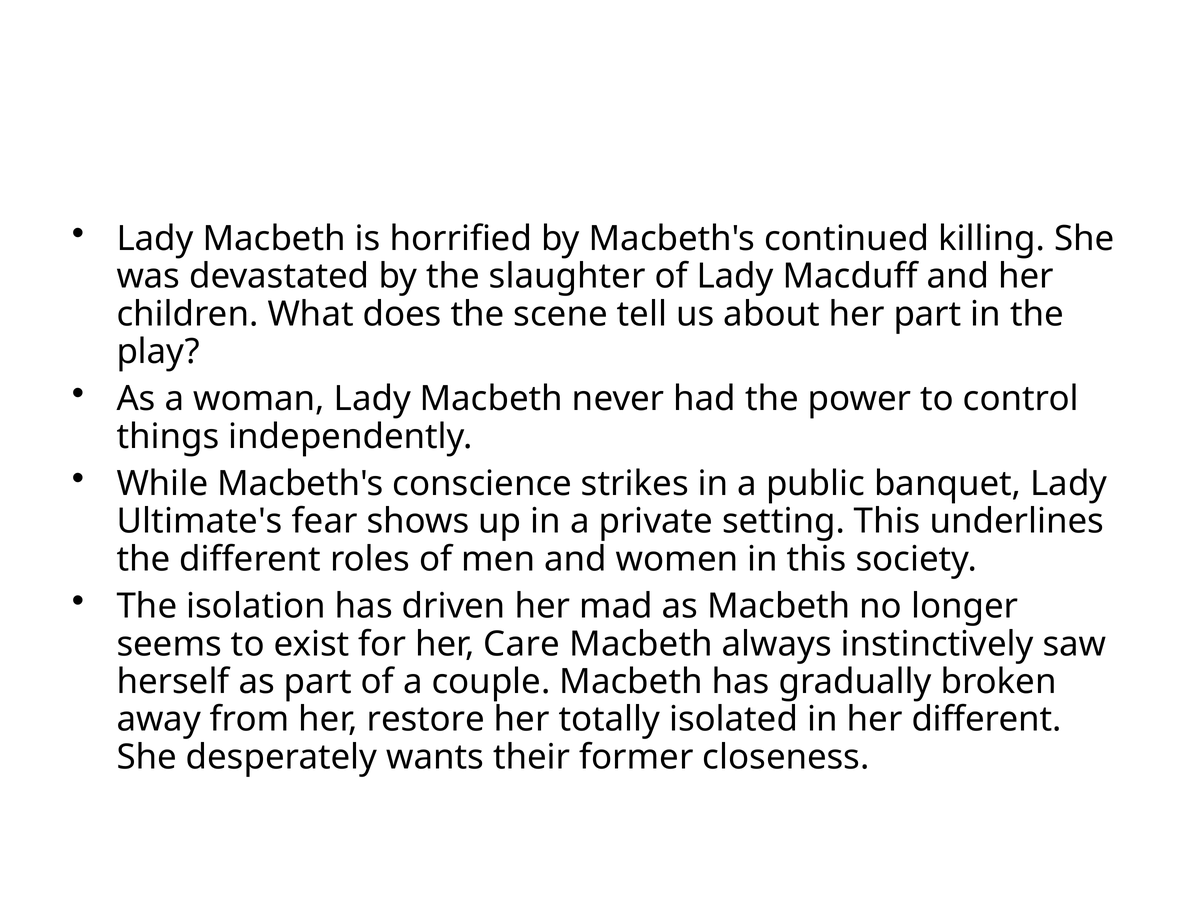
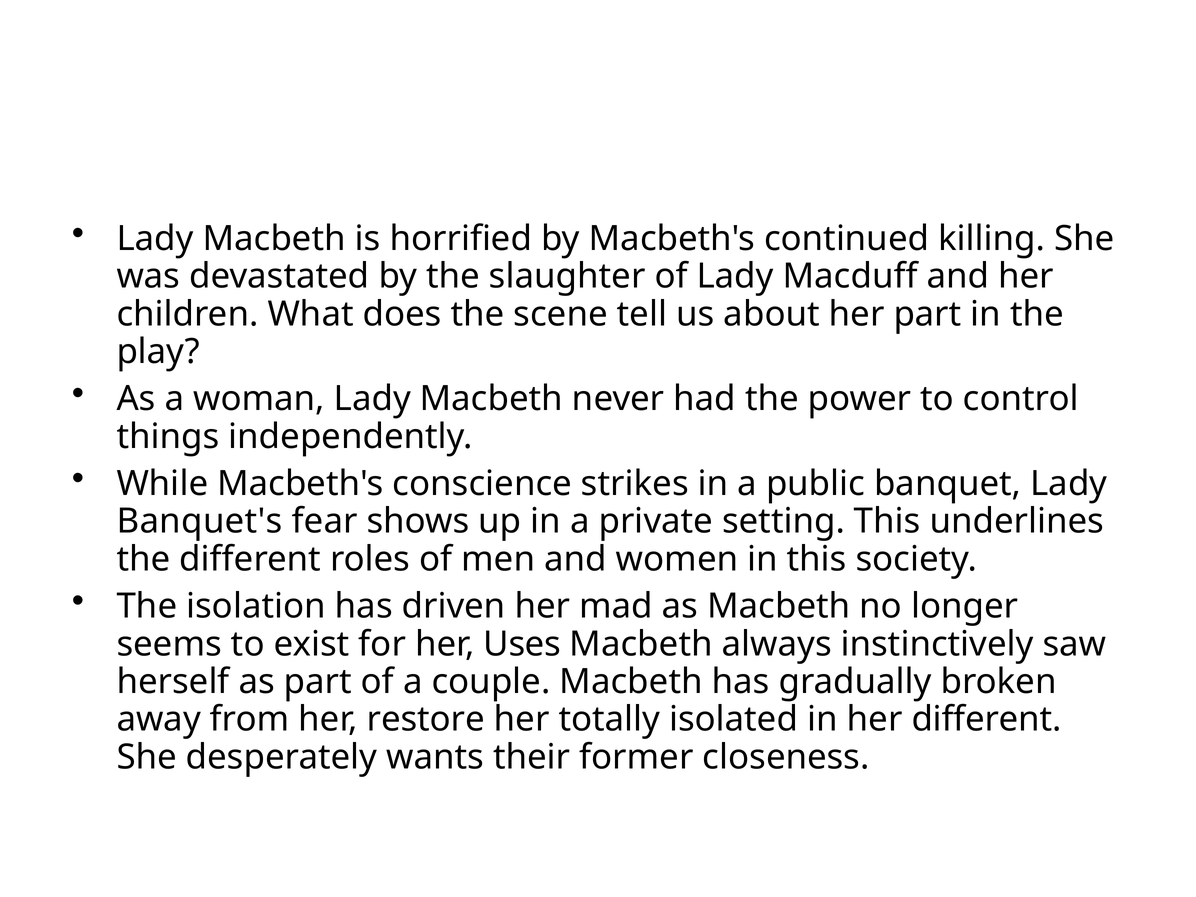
Ultimate's: Ultimate's -> Banquet's
Care: Care -> Uses
